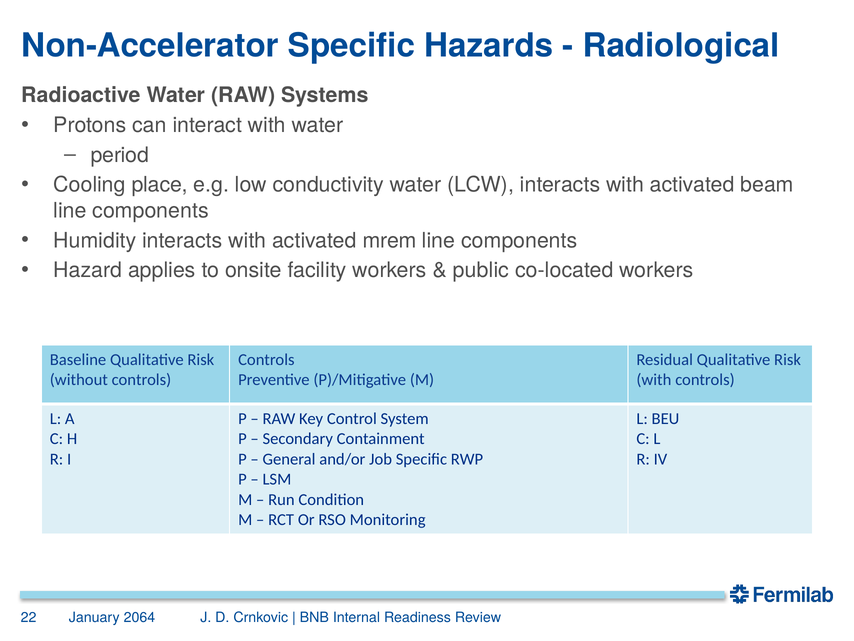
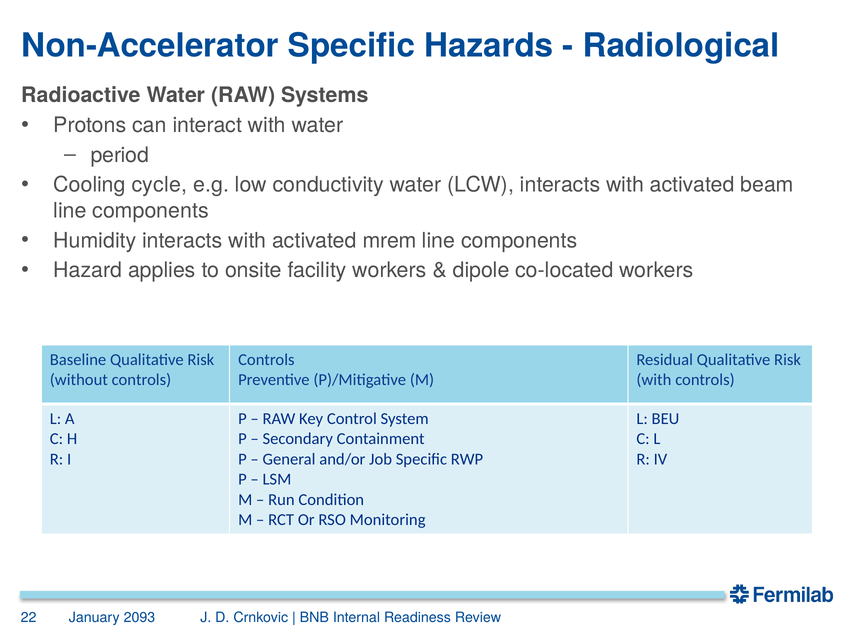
place: place -> cycle
public: public -> dipole
2064: 2064 -> 2093
